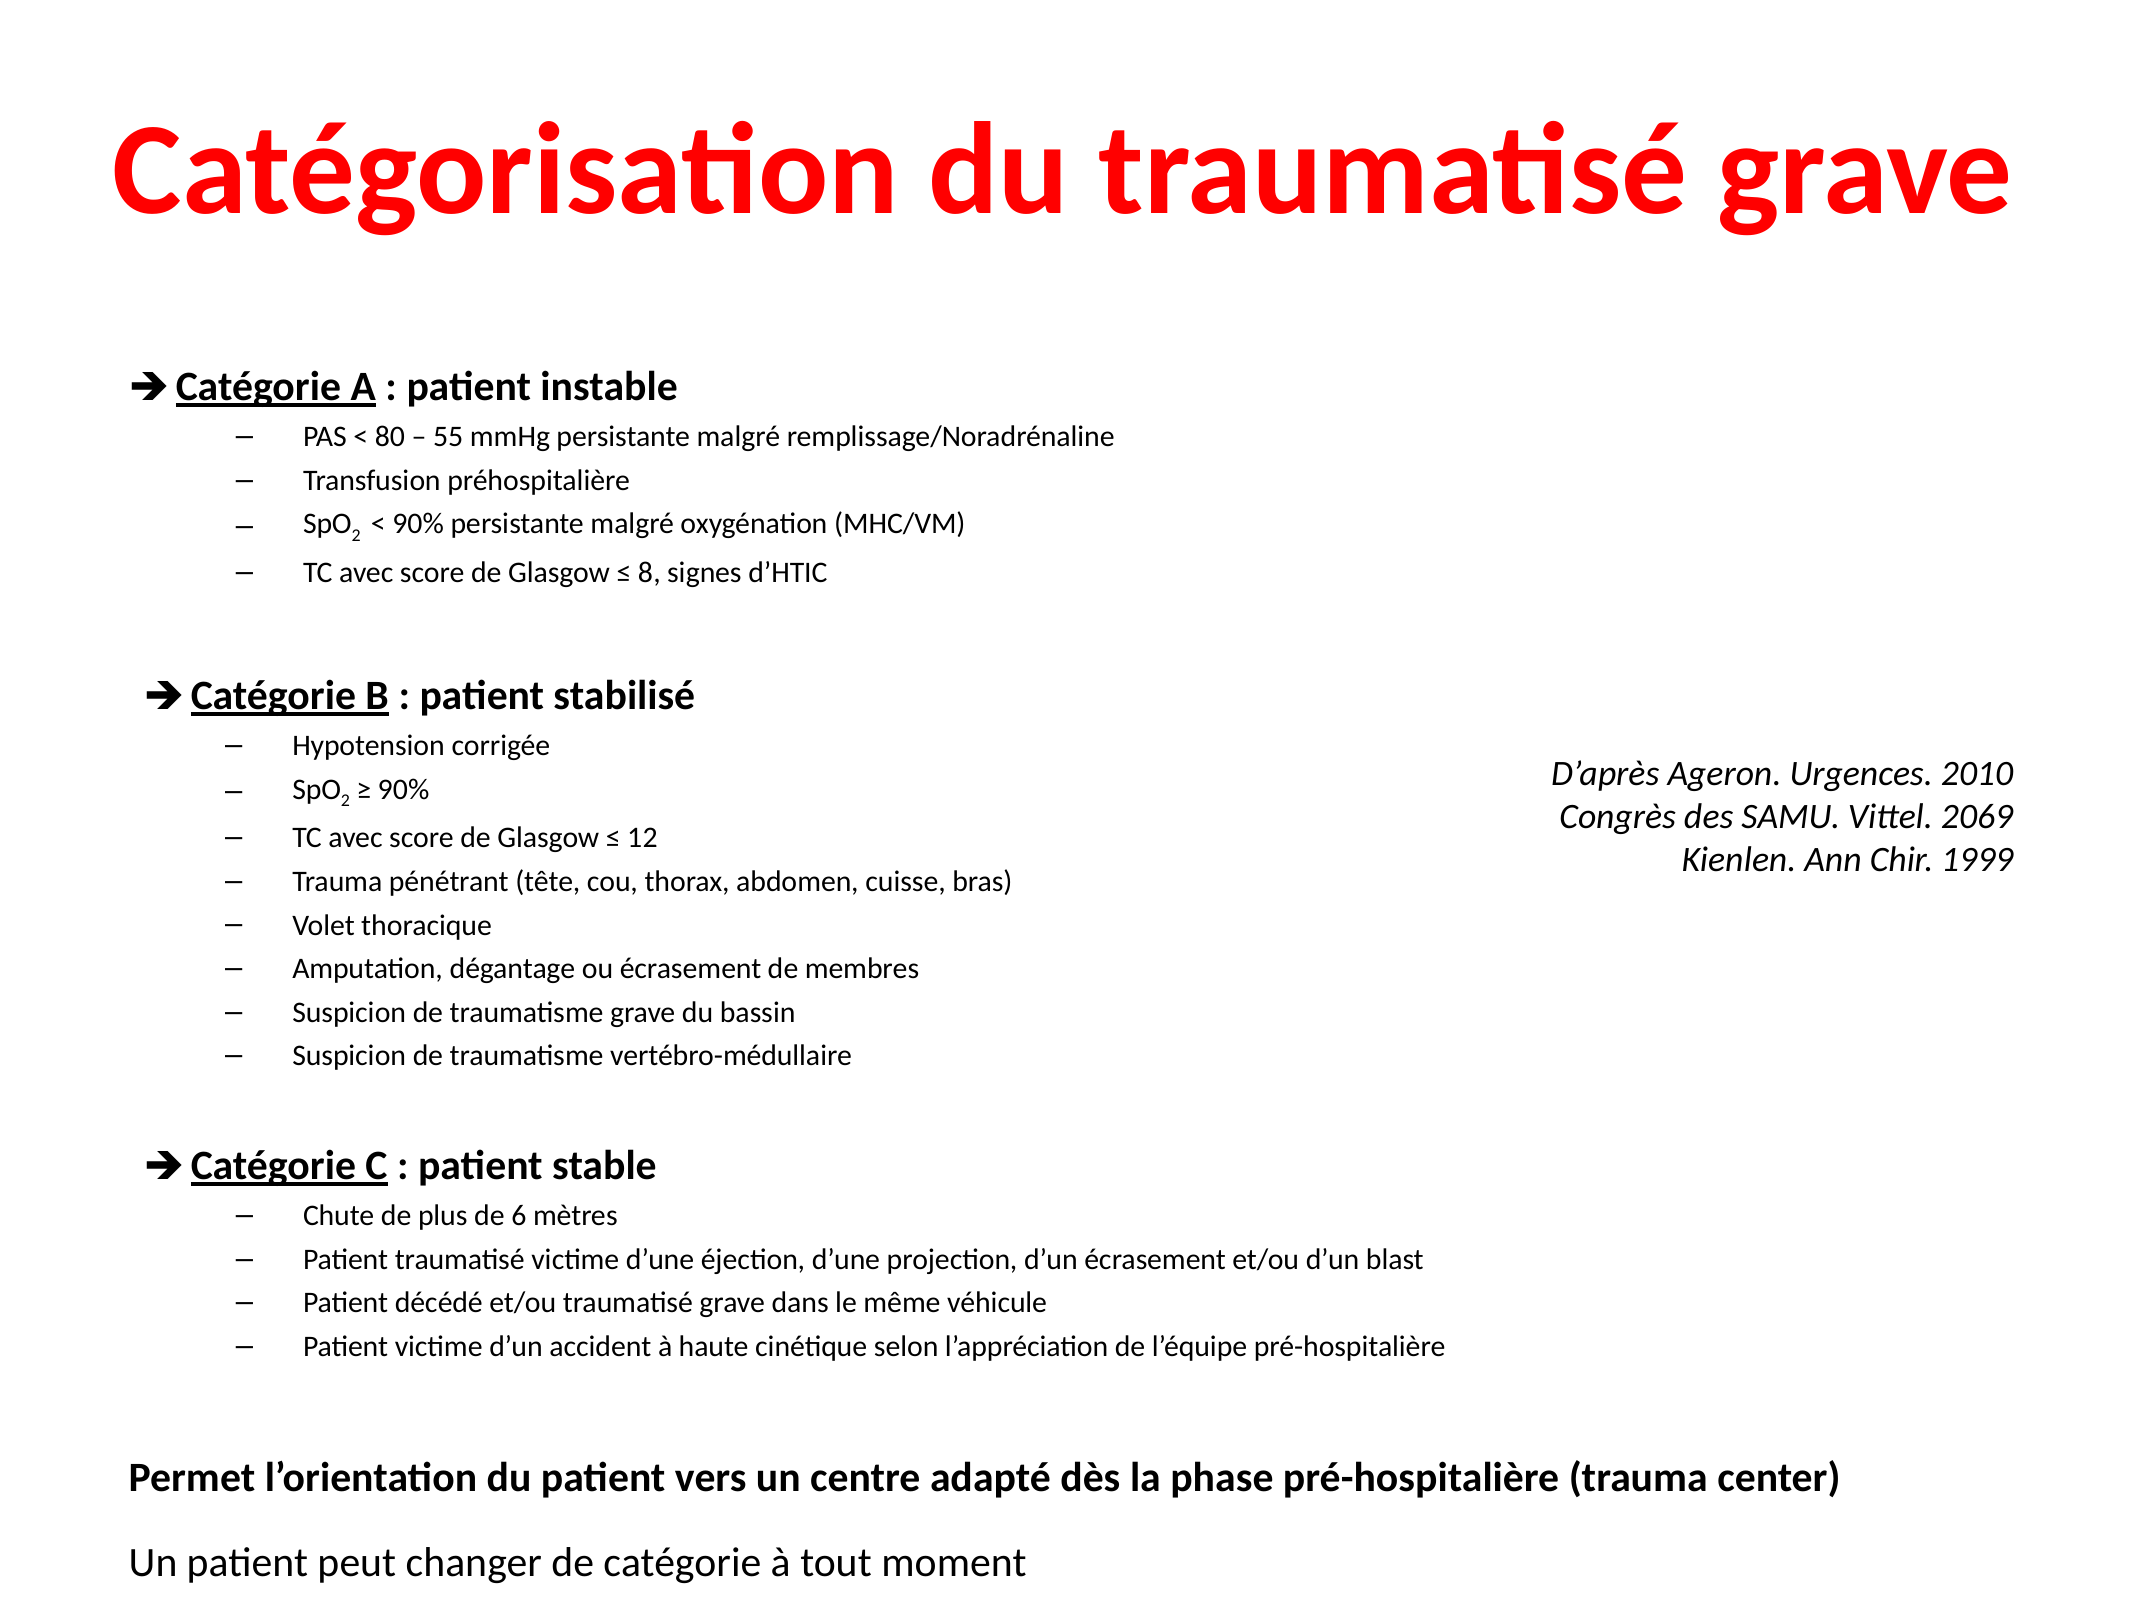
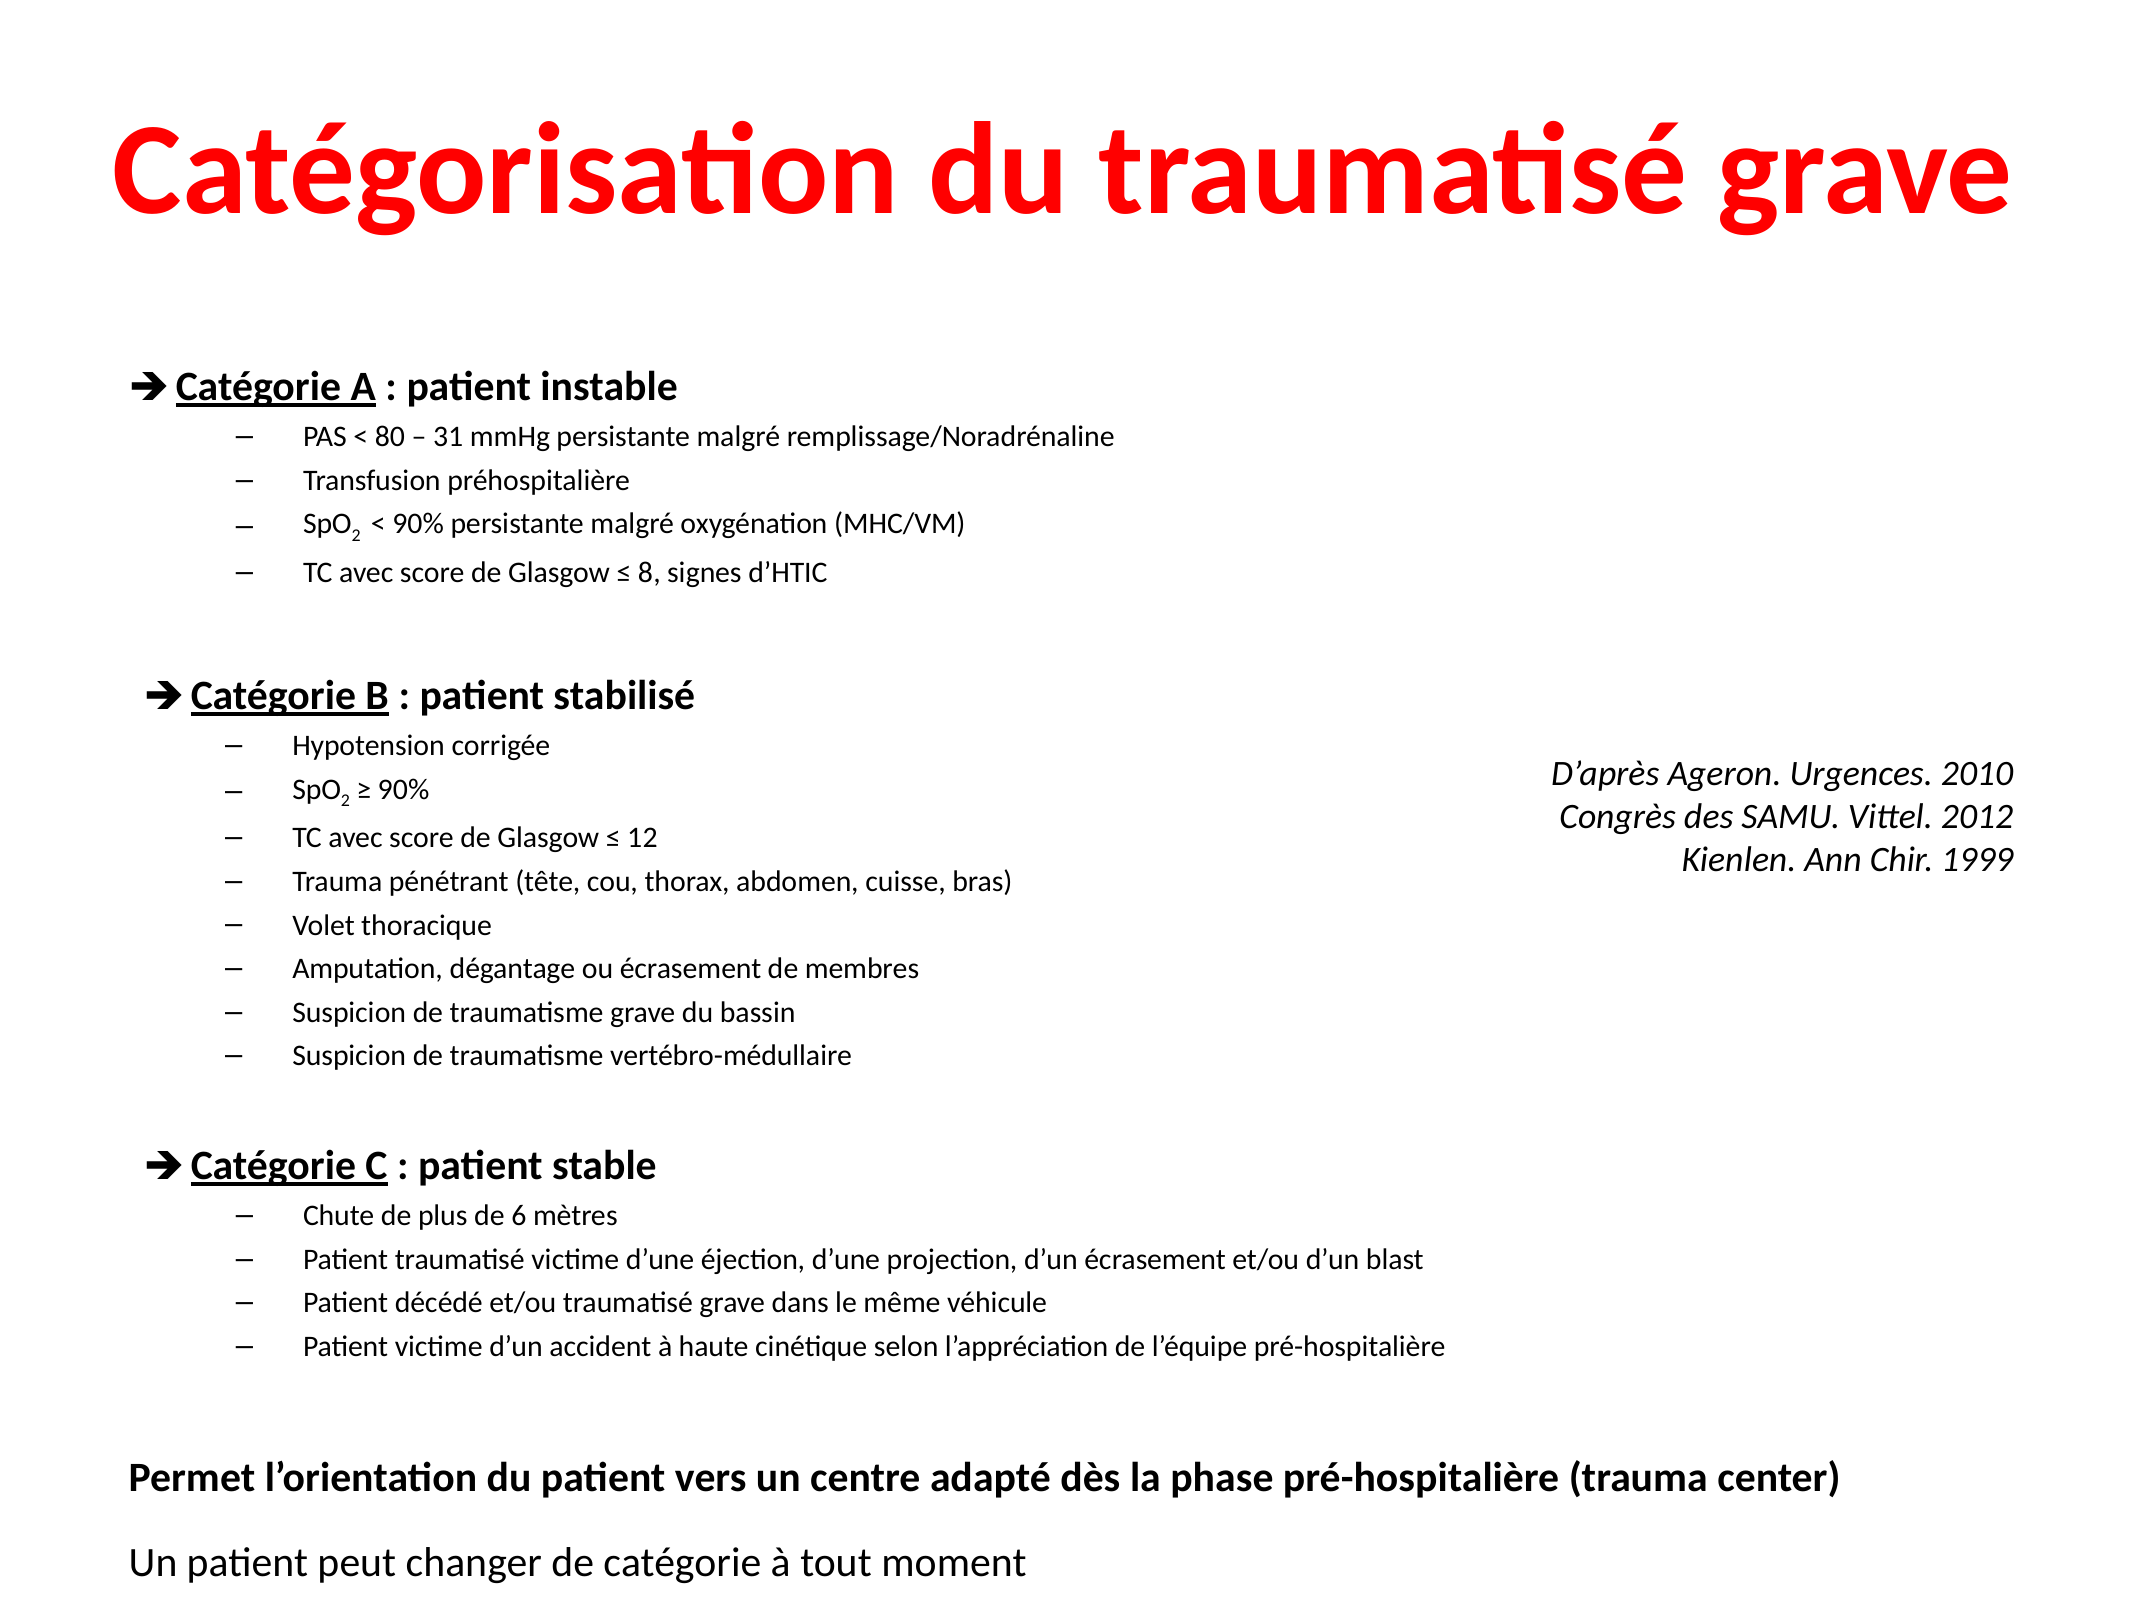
55: 55 -> 31
2069: 2069 -> 2012
